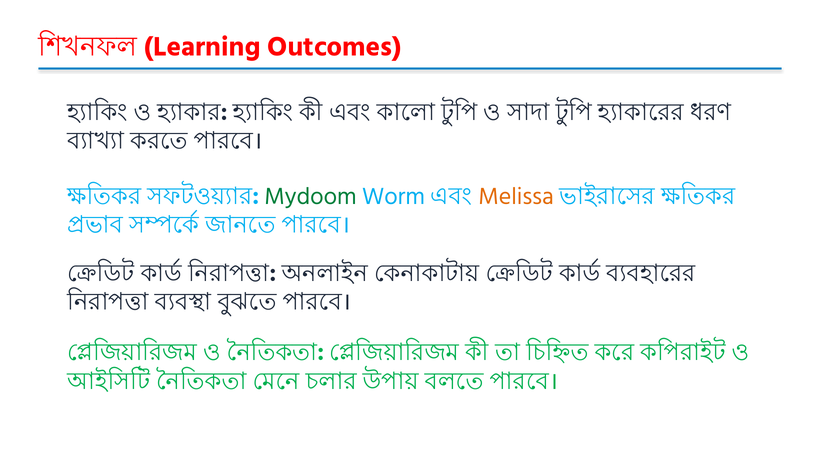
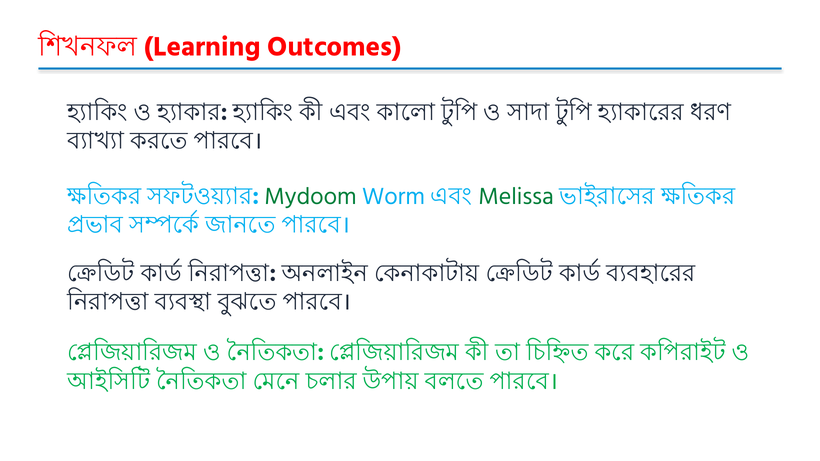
Melissa colour: orange -> green
